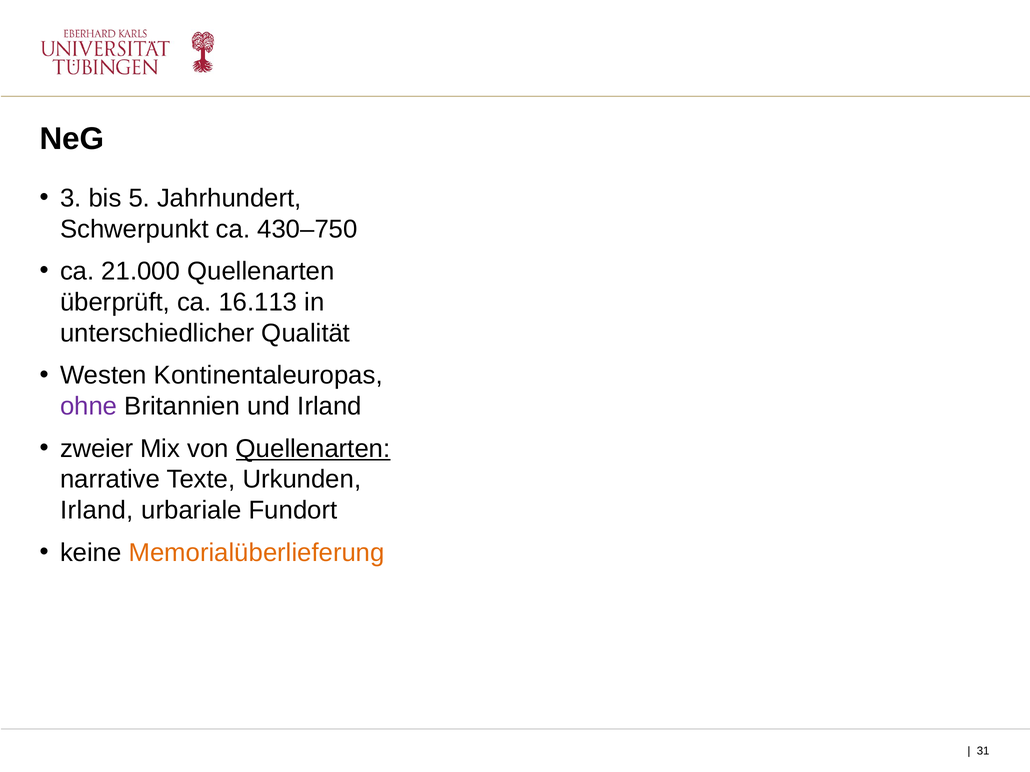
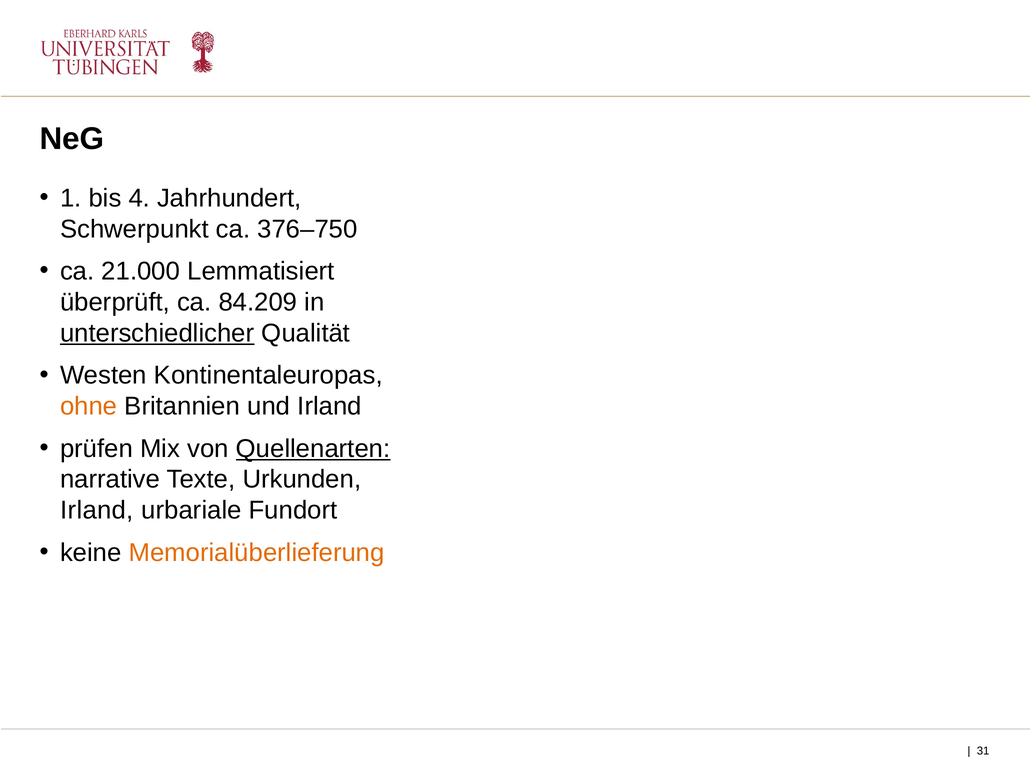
3: 3 -> 1
5: 5 -> 4
430–750: 430–750 -> 376–750
21.000 Quellenarten: Quellenarten -> Lemmatisiert
16.113: 16.113 -> 84.209
unterschiedlicher underline: none -> present
ohne colour: purple -> orange
zweier: zweier -> prüfen
